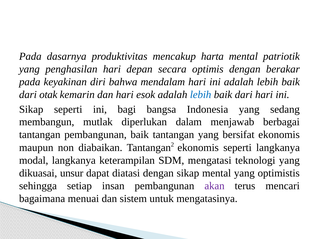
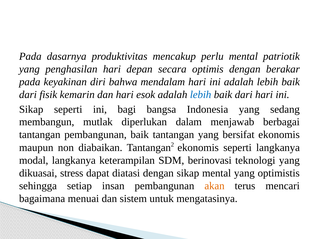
harta: harta -> perlu
otak: otak -> fisik
mengatasi: mengatasi -> berinovasi
unsur: unsur -> stress
akan colour: purple -> orange
